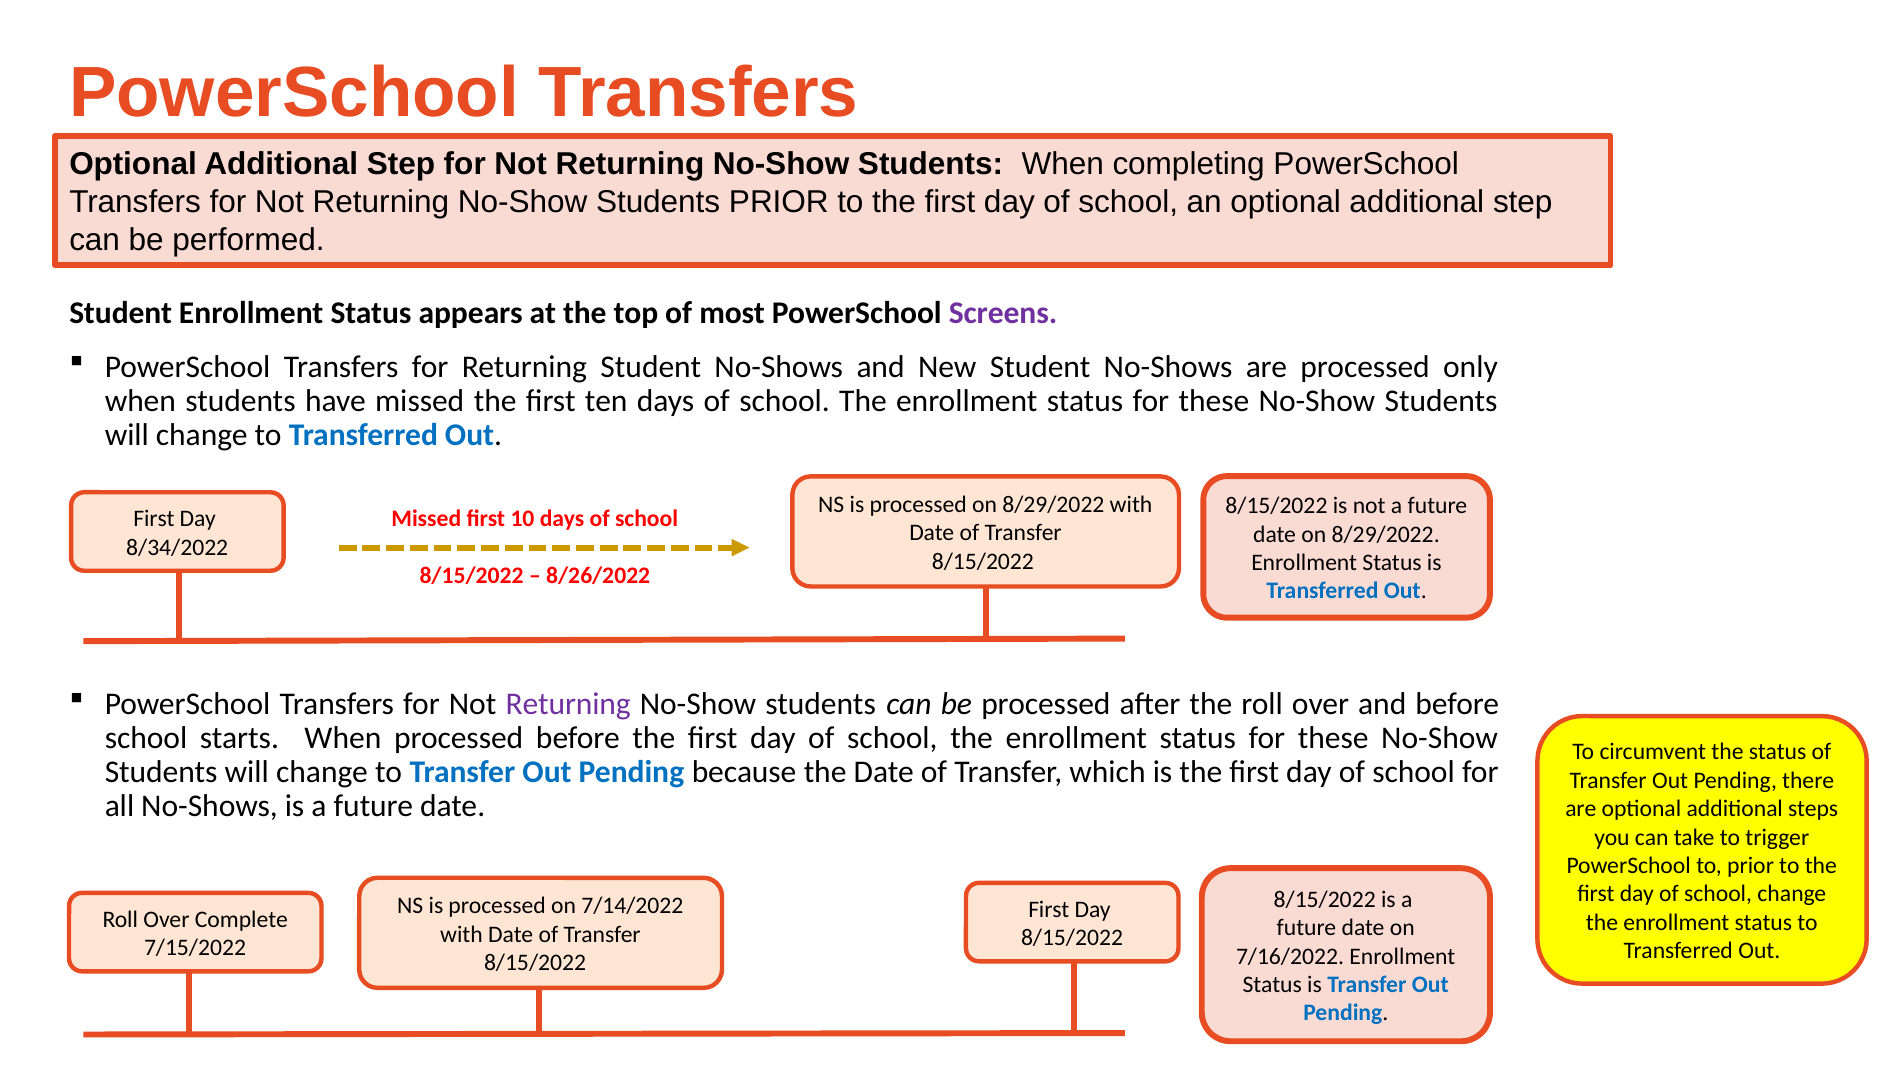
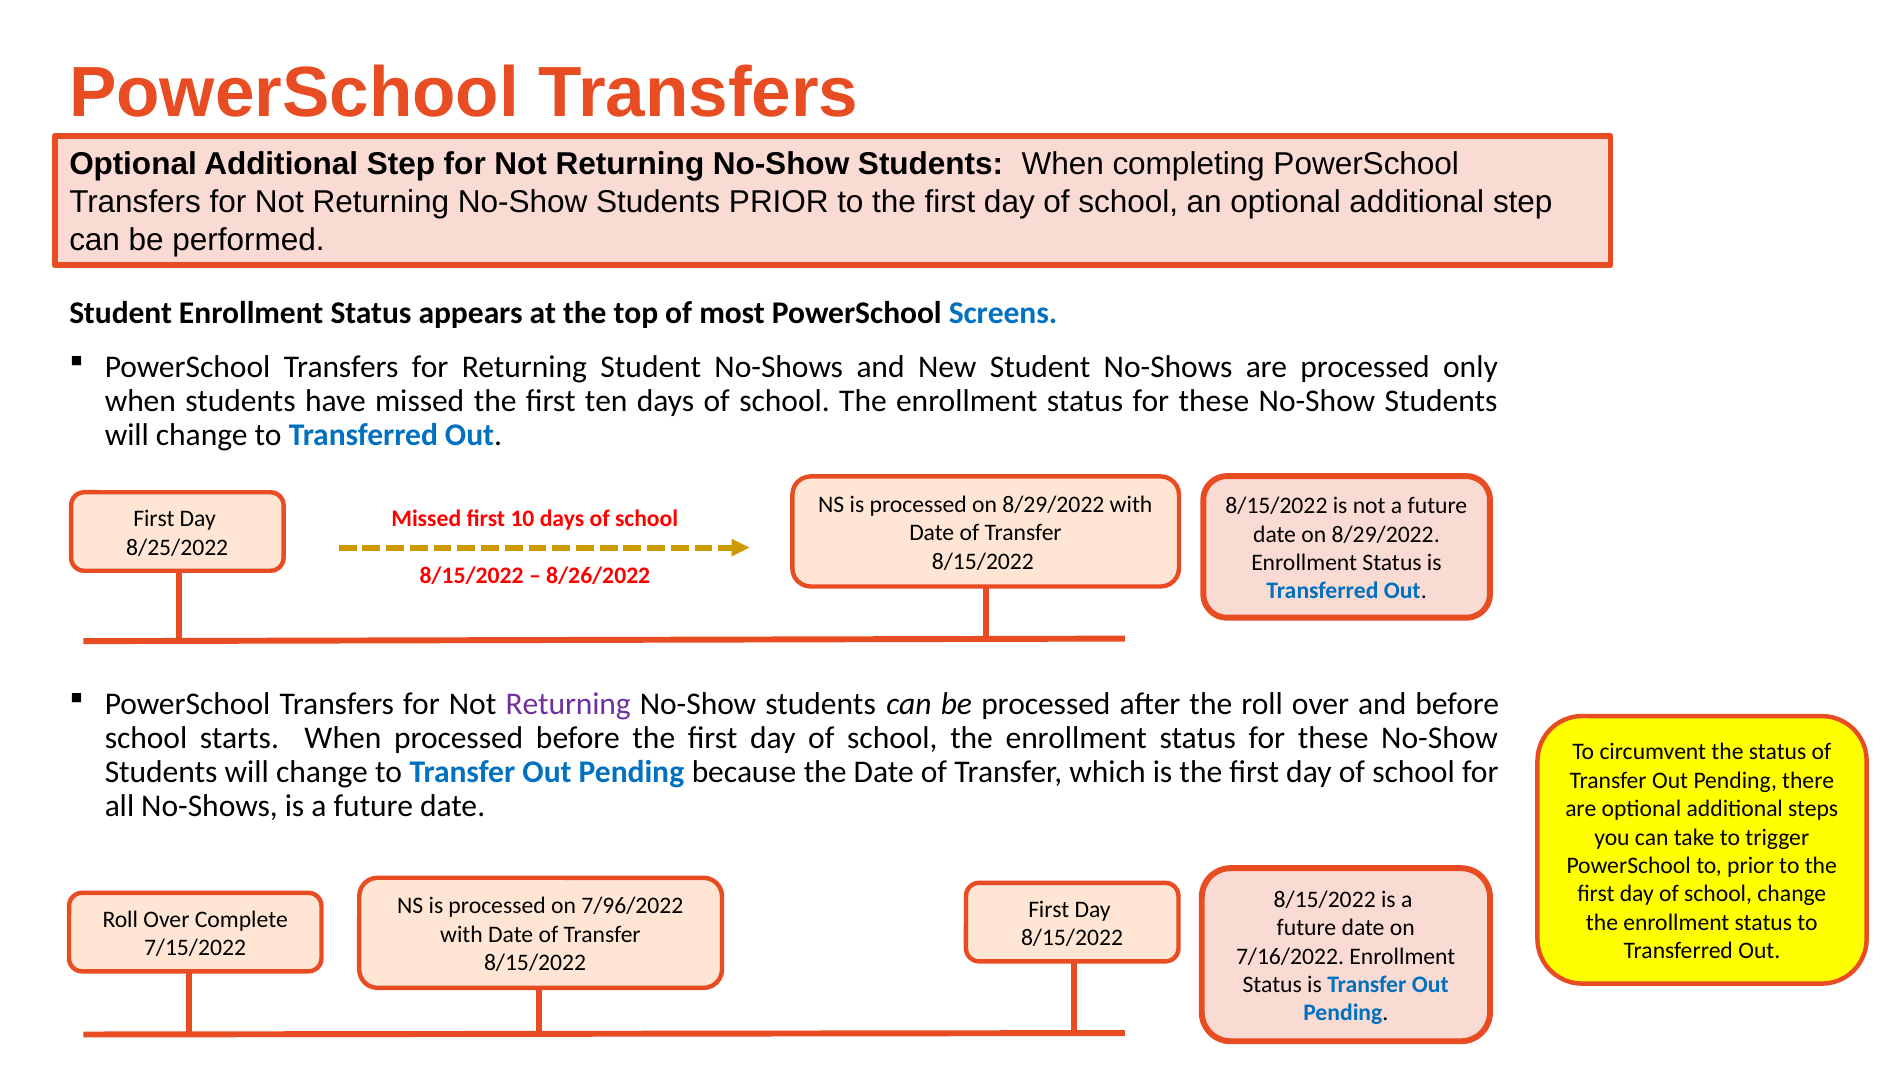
Screens colour: purple -> blue
8/34/2022: 8/34/2022 -> 8/25/2022
7/14/2022: 7/14/2022 -> 7/96/2022
